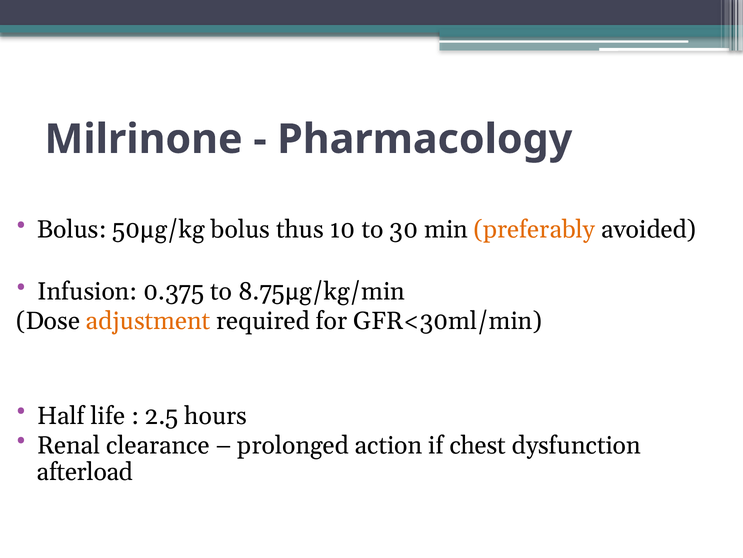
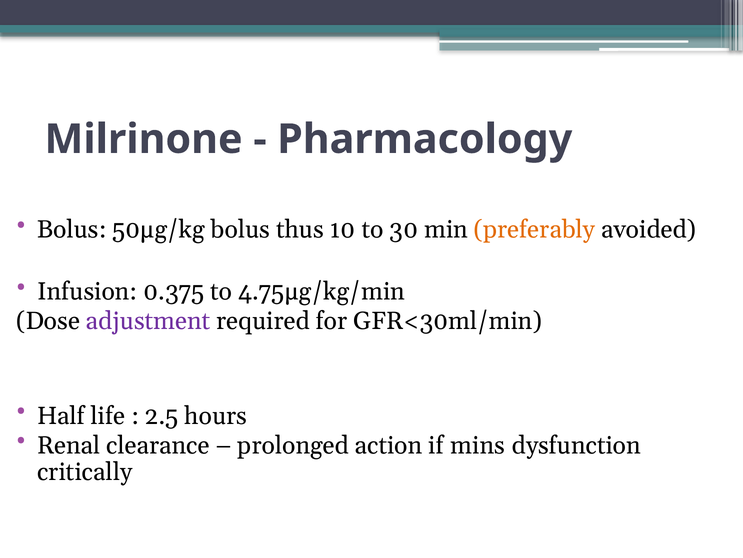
8.75µg/kg/min: 8.75µg/kg/min -> 4.75µg/kg/min
adjustment colour: orange -> purple
chest: chest -> mins
afterload: afterload -> critically
